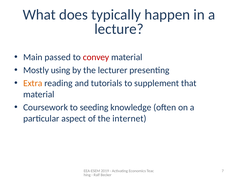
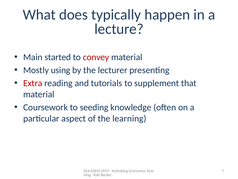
passed: passed -> started
Extra colour: orange -> red
internet: internet -> learning
